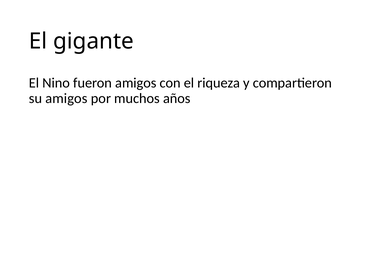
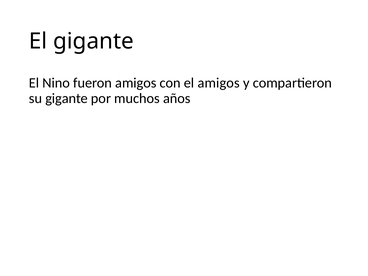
el riqueza: riqueza -> amigos
su amigos: amigos -> gigante
